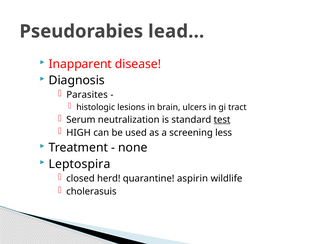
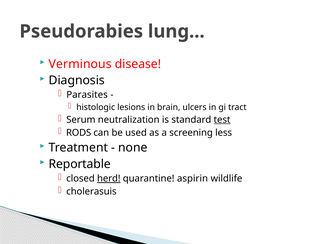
lead: lead -> lung
Inapparent: Inapparent -> Verminous
HIGH: HIGH -> RODS
Leptospira: Leptospira -> Reportable
herd underline: none -> present
